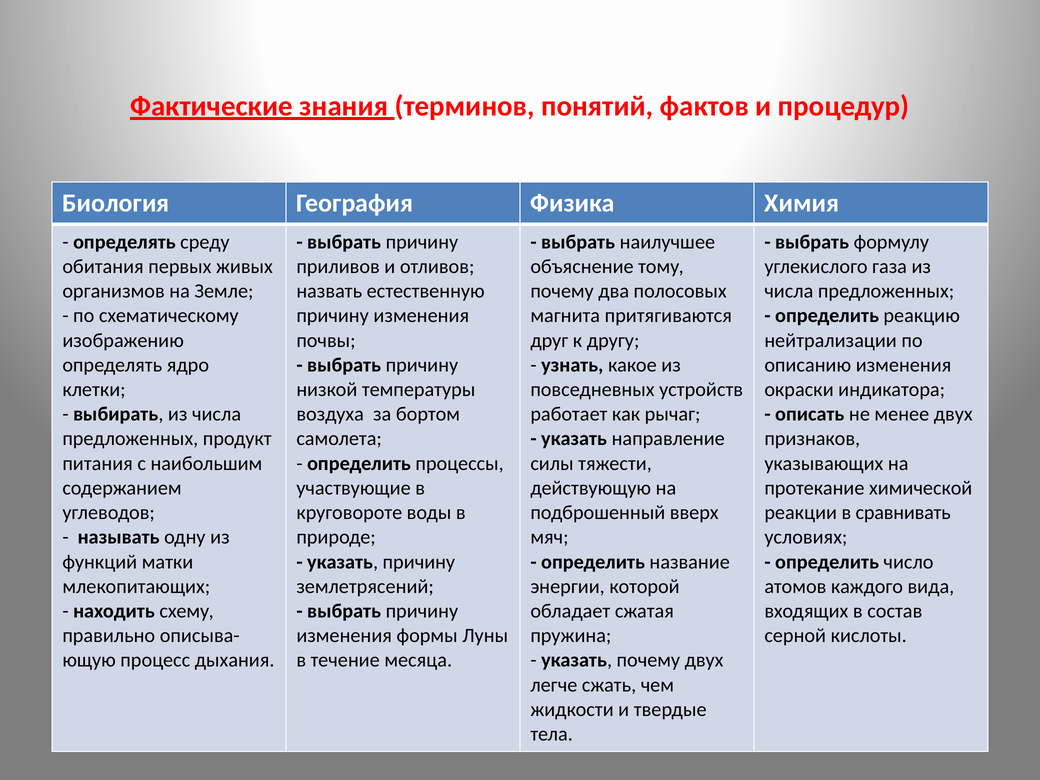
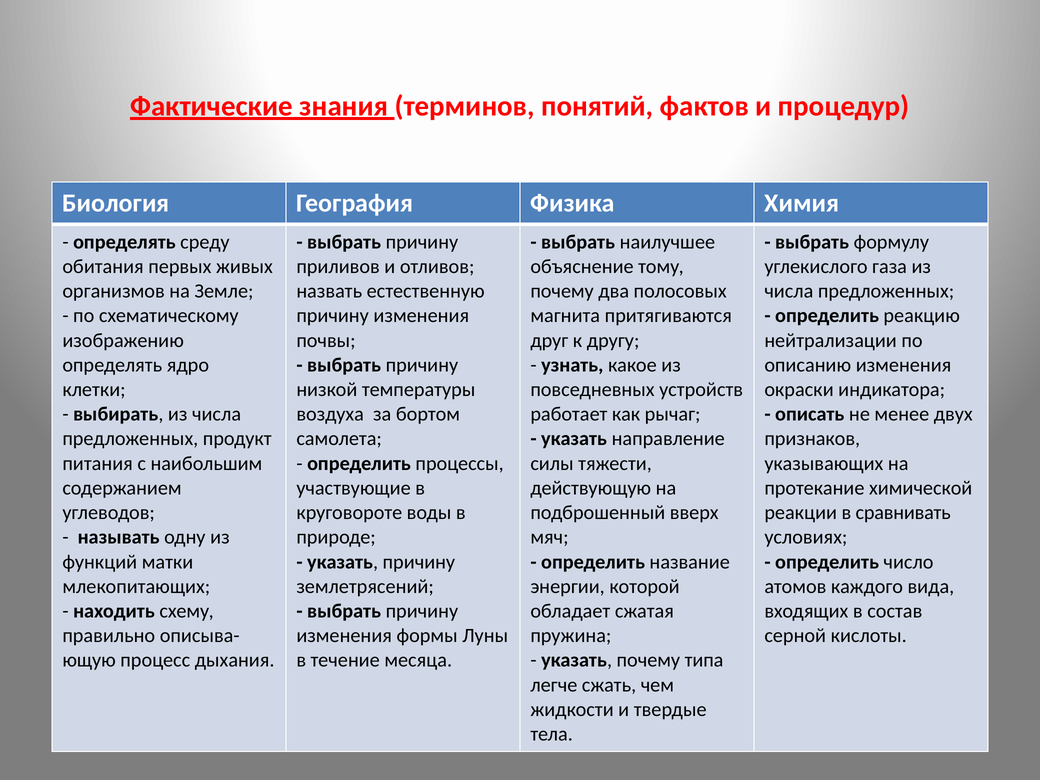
почему двух: двух -> типа
